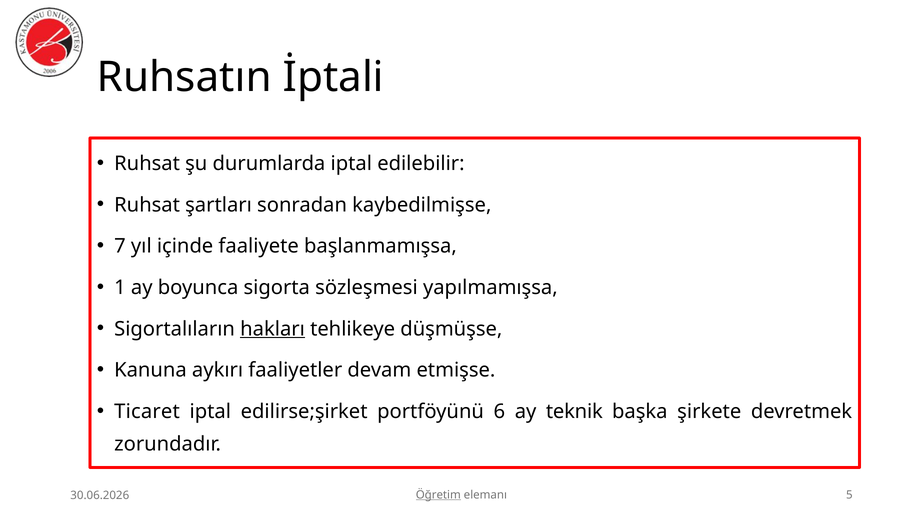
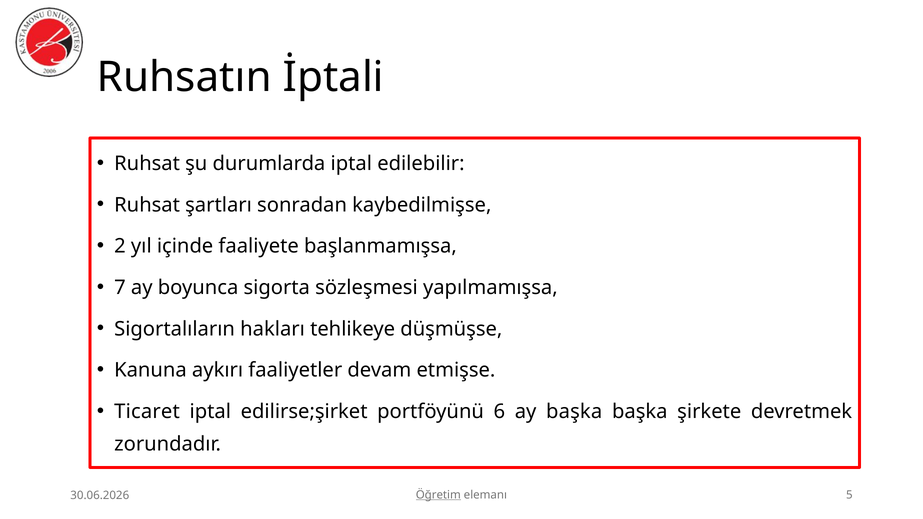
7: 7 -> 2
1: 1 -> 7
hakları underline: present -> none
ay teknik: teknik -> başka
